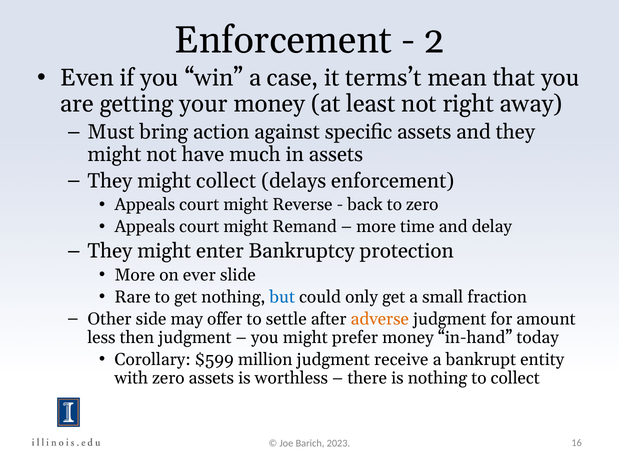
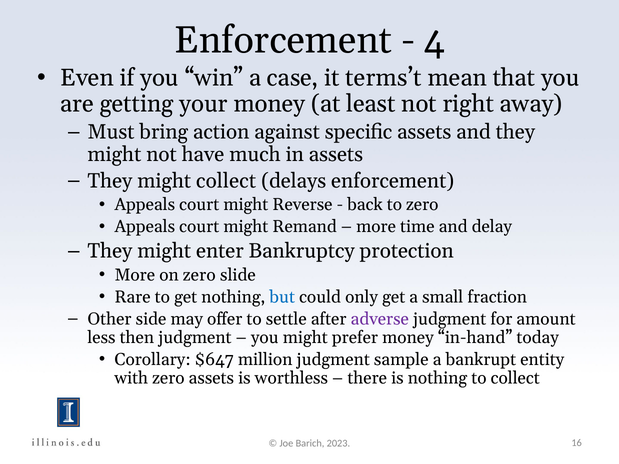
2: 2 -> 4
on ever: ever -> zero
adverse colour: orange -> purple
$599: $599 -> $647
receive: receive -> sample
